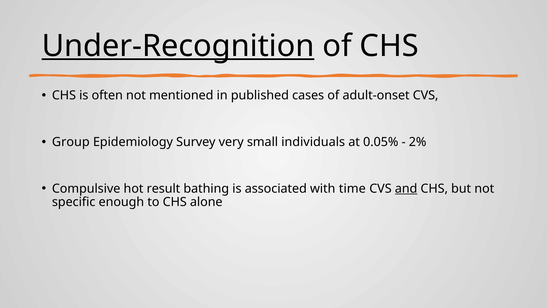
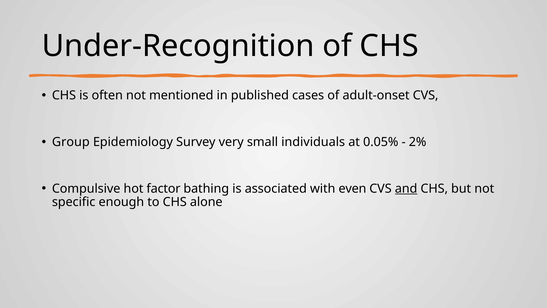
Under-Recognition underline: present -> none
result: result -> factor
time: time -> even
